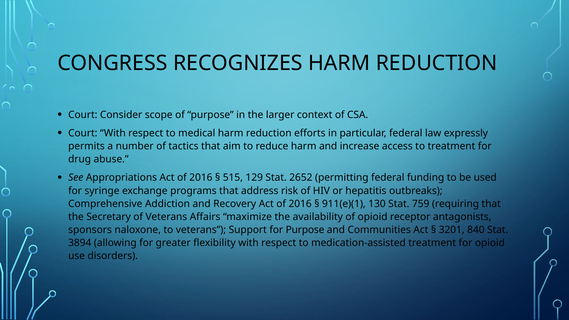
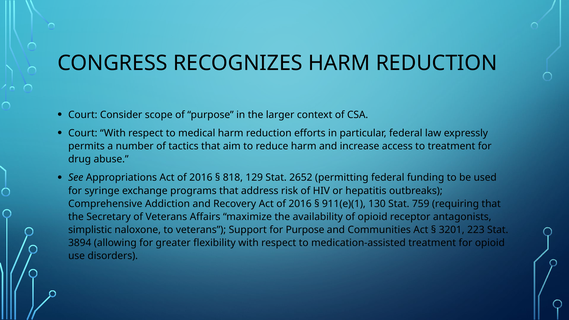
515: 515 -> 818
sponsors: sponsors -> simplistic
840: 840 -> 223
